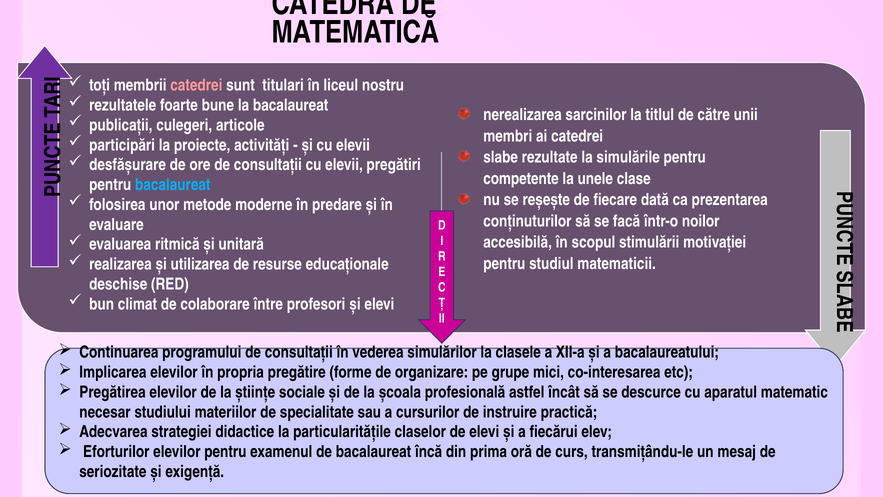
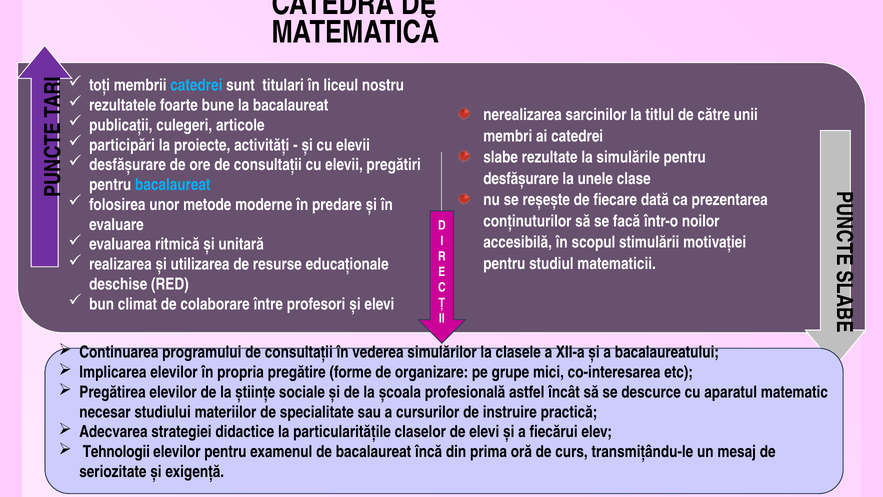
catedrei at (196, 85) colour: pink -> light blue
competente at (521, 179): competente -> desfășurare
Eforturilor: Eforturilor -> Tehnologii
